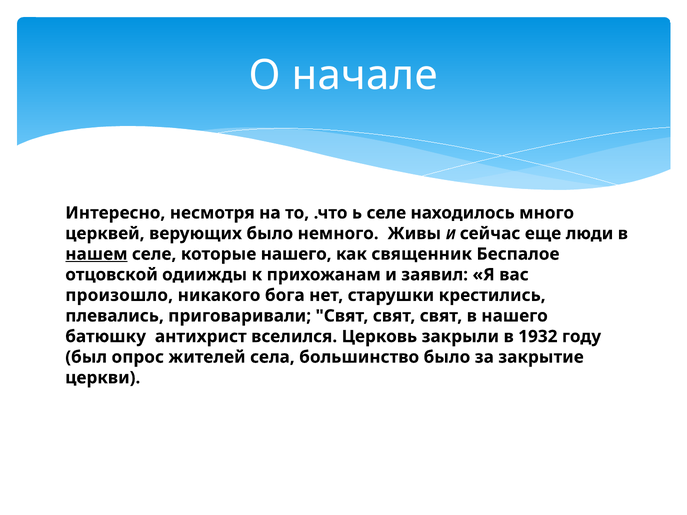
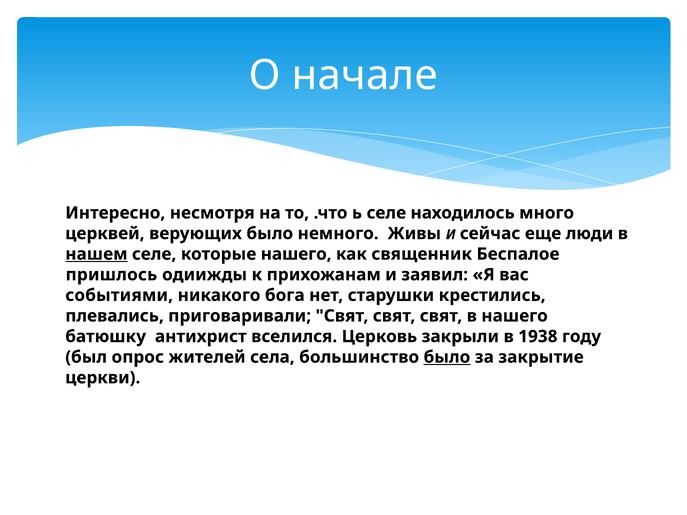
отцовской: отцовской -> пришлось
произошло: произошло -> событиями
1932: 1932 -> 1938
было at (447, 357) underline: none -> present
